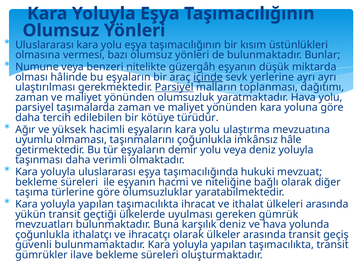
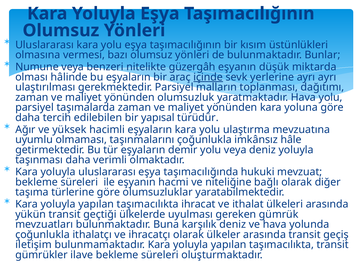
Parsiyel at (174, 87) underline: present -> none
kötüye: kötüye -> yapısal
güvenli: güvenli -> iletişim
